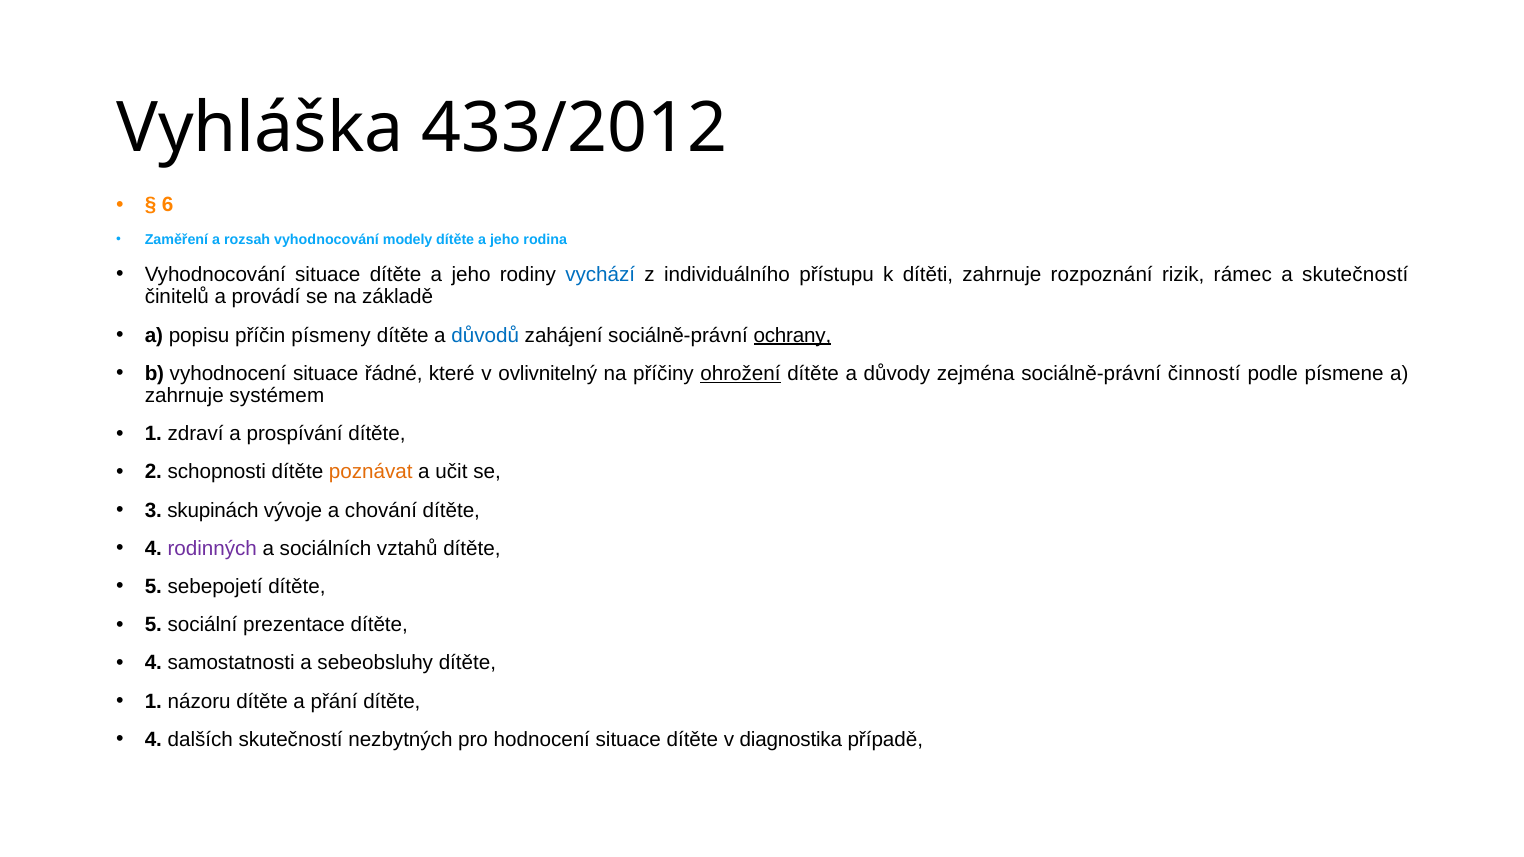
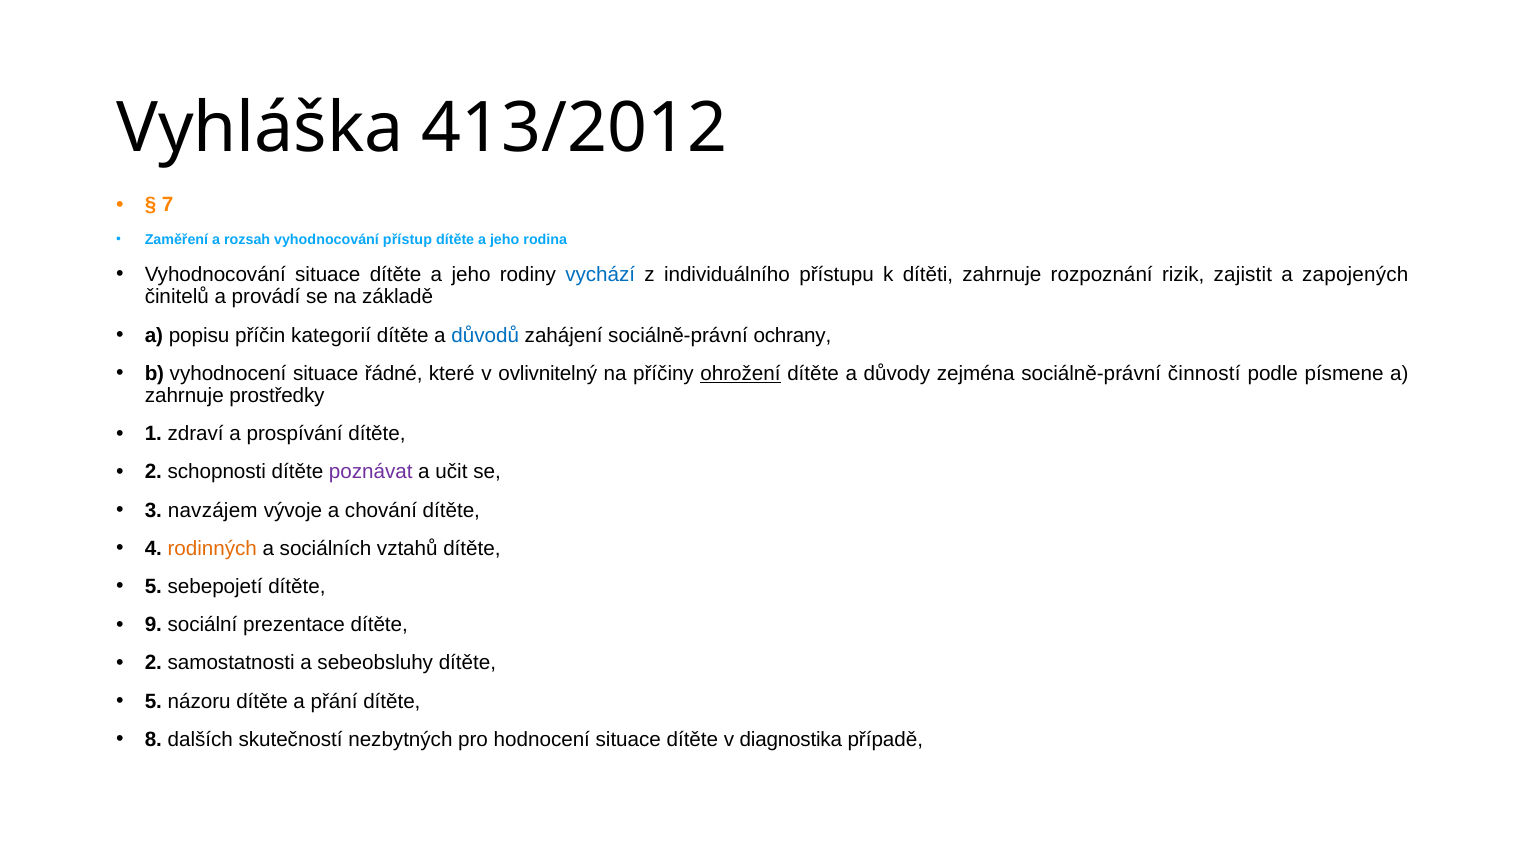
433/2012: 433/2012 -> 413/2012
6: 6 -> 7
modely: modely -> přístup
rámec: rámec -> zajistit
a skutečností: skutečností -> zapojených
písmeny: písmeny -> kategorií
ochrany underline: present -> none
systémem: systémem -> prostředky
poznávat colour: orange -> purple
skupinách: skupinách -> navzájem
rodinných colour: purple -> orange
5 at (153, 625): 5 -> 9
4 at (153, 663): 4 -> 2
1 at (153, 701): 1 -> 5
4 at (153, 740): 4 -> 8
